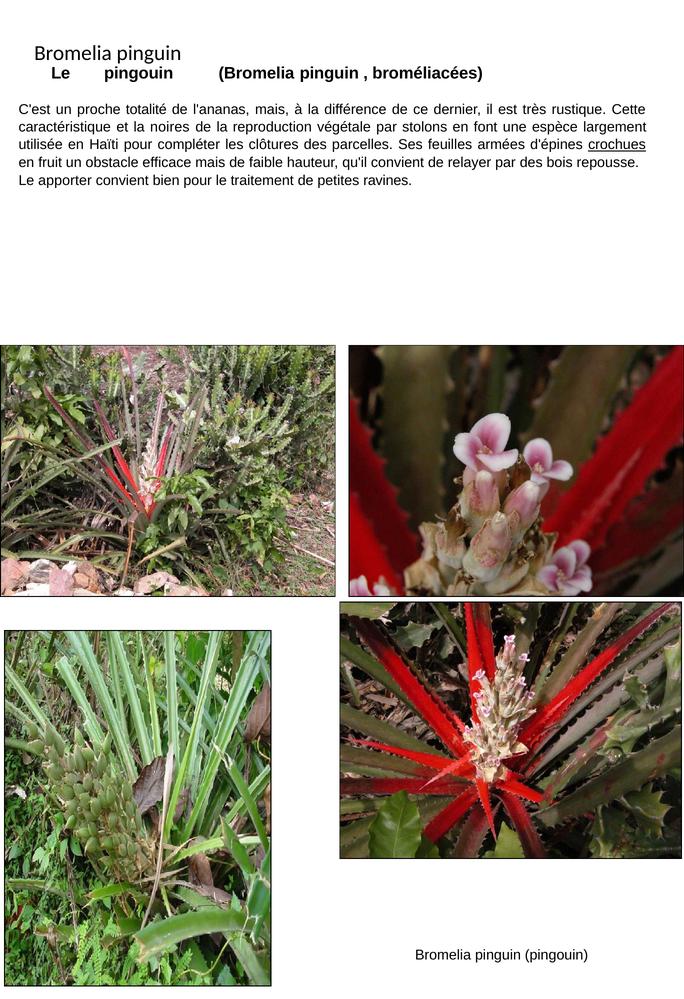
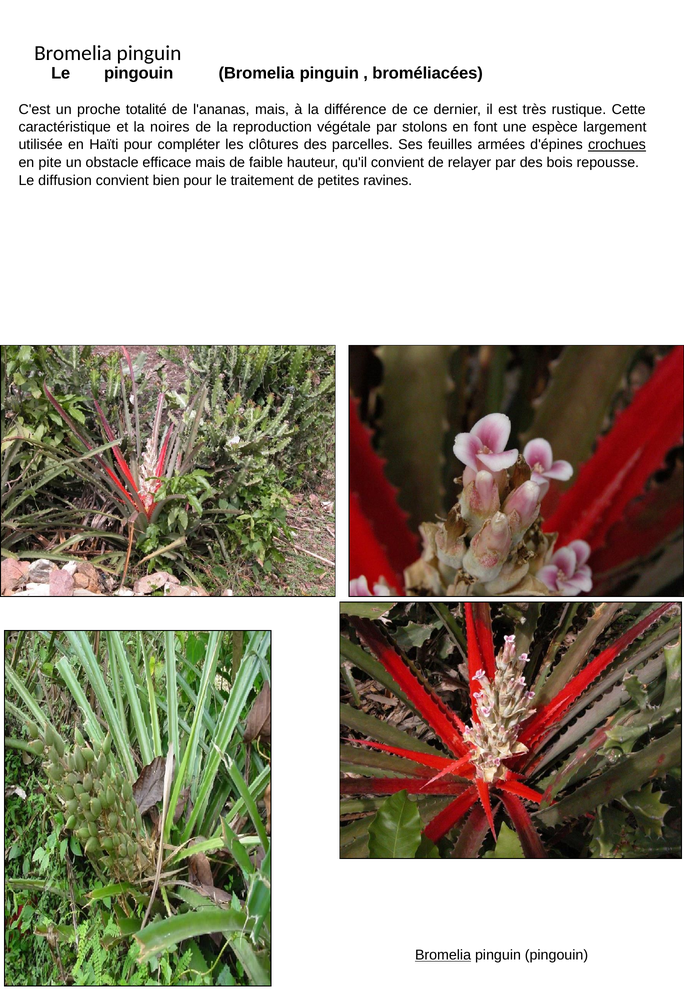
fruit: fruit -> pite
apporter: apporter -> diffusion
Bromelia at (443, 955) underline: none -> present
